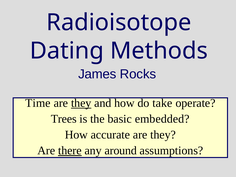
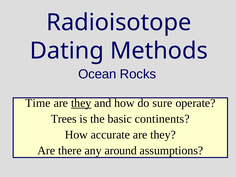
James: James -> Ocean
take: take -> sure
embedded: embedded -> continents
there underline: present -> none
